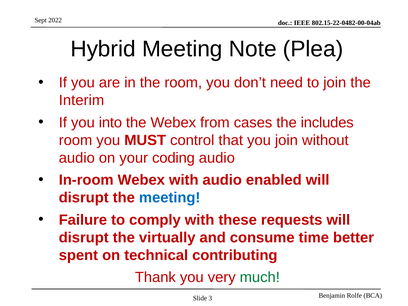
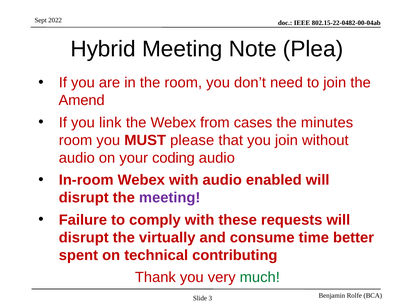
Interim: Interim -> Amend
into: into -> link
includes: includes -> minutes
control: control -> please
meeting at (170, 198) colour: blue -> purple
